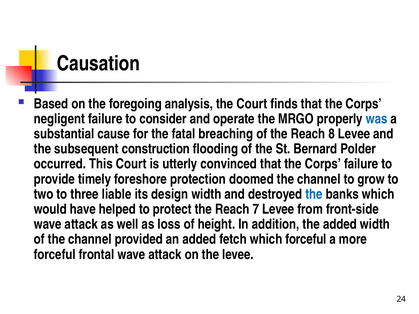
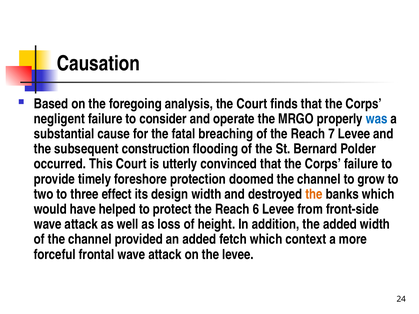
8: 8 -> 7
liable: liable -> effect
the at (314, 194) colour: blue -> orange
7: 7 -> 6
which forceful: forceful -> context
